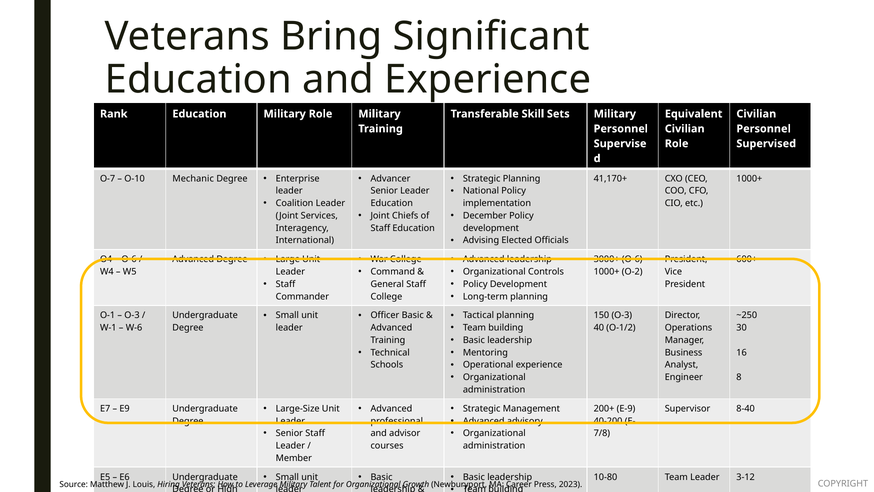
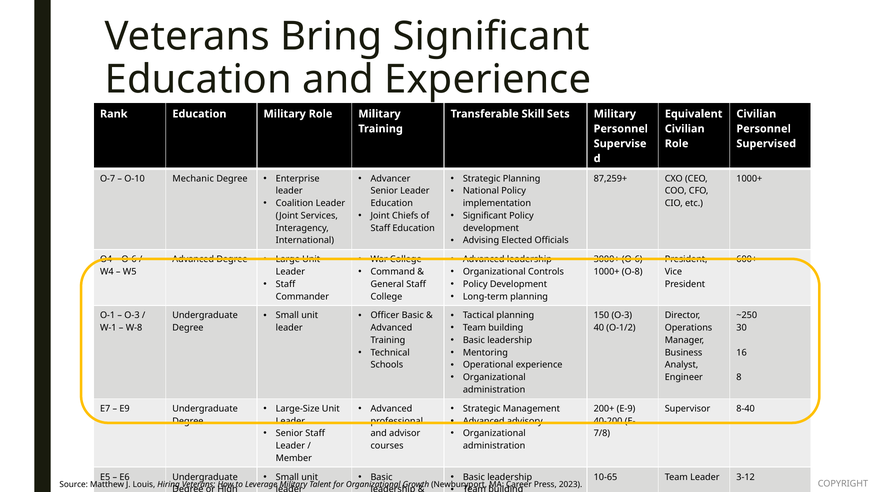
41,170+: 41,170+ -> 87,259+
December at (485, 216): December -> Significant
O-2: O-2 -> O-8
W-6: W-6 -> W-8
10-80: 10-80 -> 10-65
